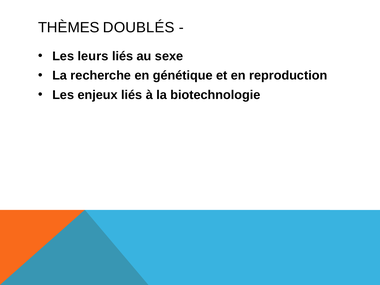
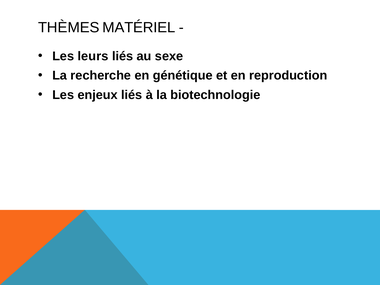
DOUBLÉS: DOUBLÉS -> MATÉRIEL
